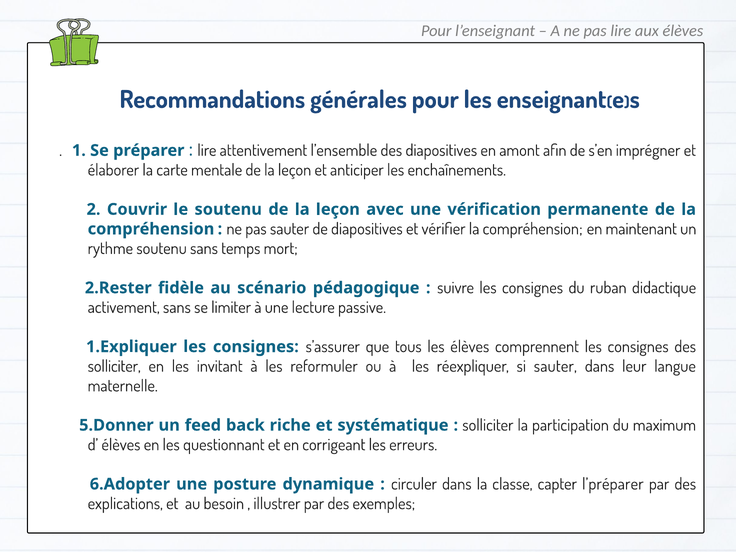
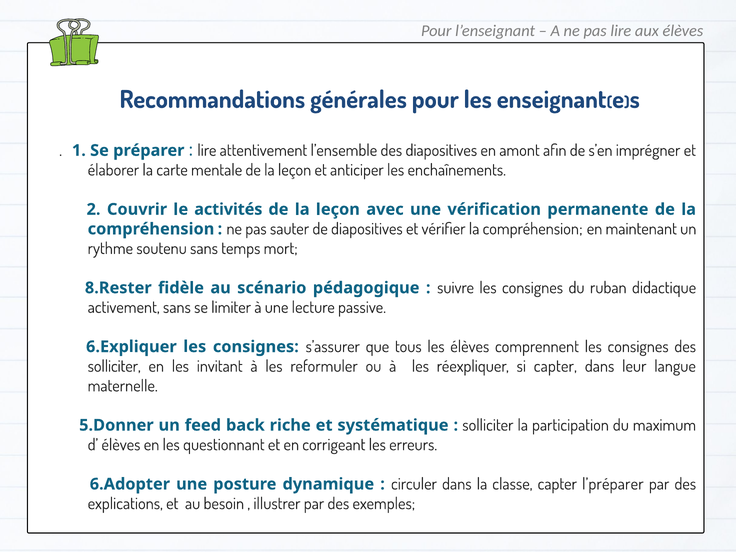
le soutenu: soutenu -> activités
2.Rester: 2.Rester -> 8.Rester
1.Expliquer: 1.Expliquer -> 6.Expliquer
si sauter: sauter -> capter
